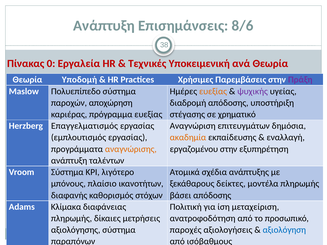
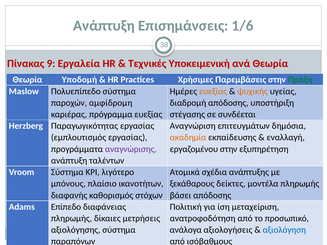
8/6: 8/6 -> 1/6
0: 0 -> 9
Πράξη colour: purple -> green
ψυχικής colour: purple -> orange
αποχώρηση: αποχώρηση -> αμφίδρομη
χρηματικό: χρηματικό -> συνδέεται
Επαγγελματισμός: Επαγγελματισμός -> Παραγωγικότητας
αναγνώρισης colour: orange -> purple
Κλίμακα: Κλίμακα -> Επίπεδο
παροχές: παροχές -> ανάλογα
